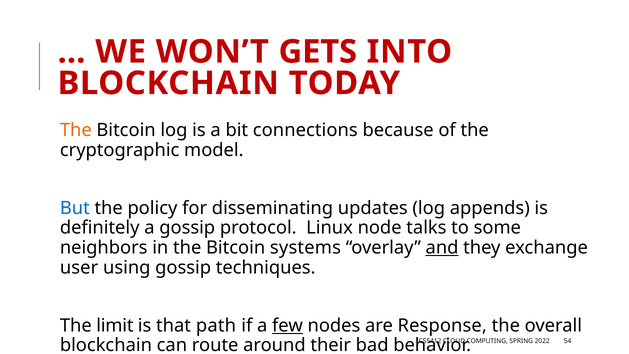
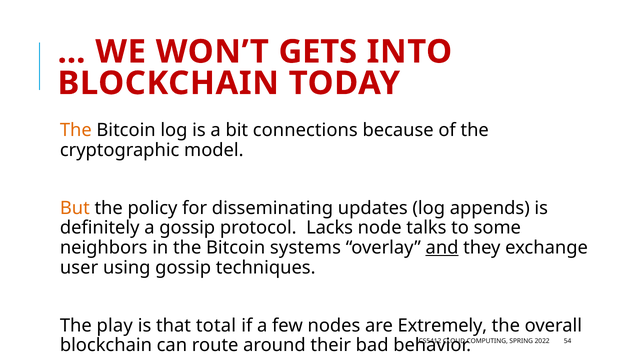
But colour: blue -> orange
Linux: Linux -> Lacks
limit: limit -> play
path: path -> total
few underline: present -> none
Response: Response -> Extremely
